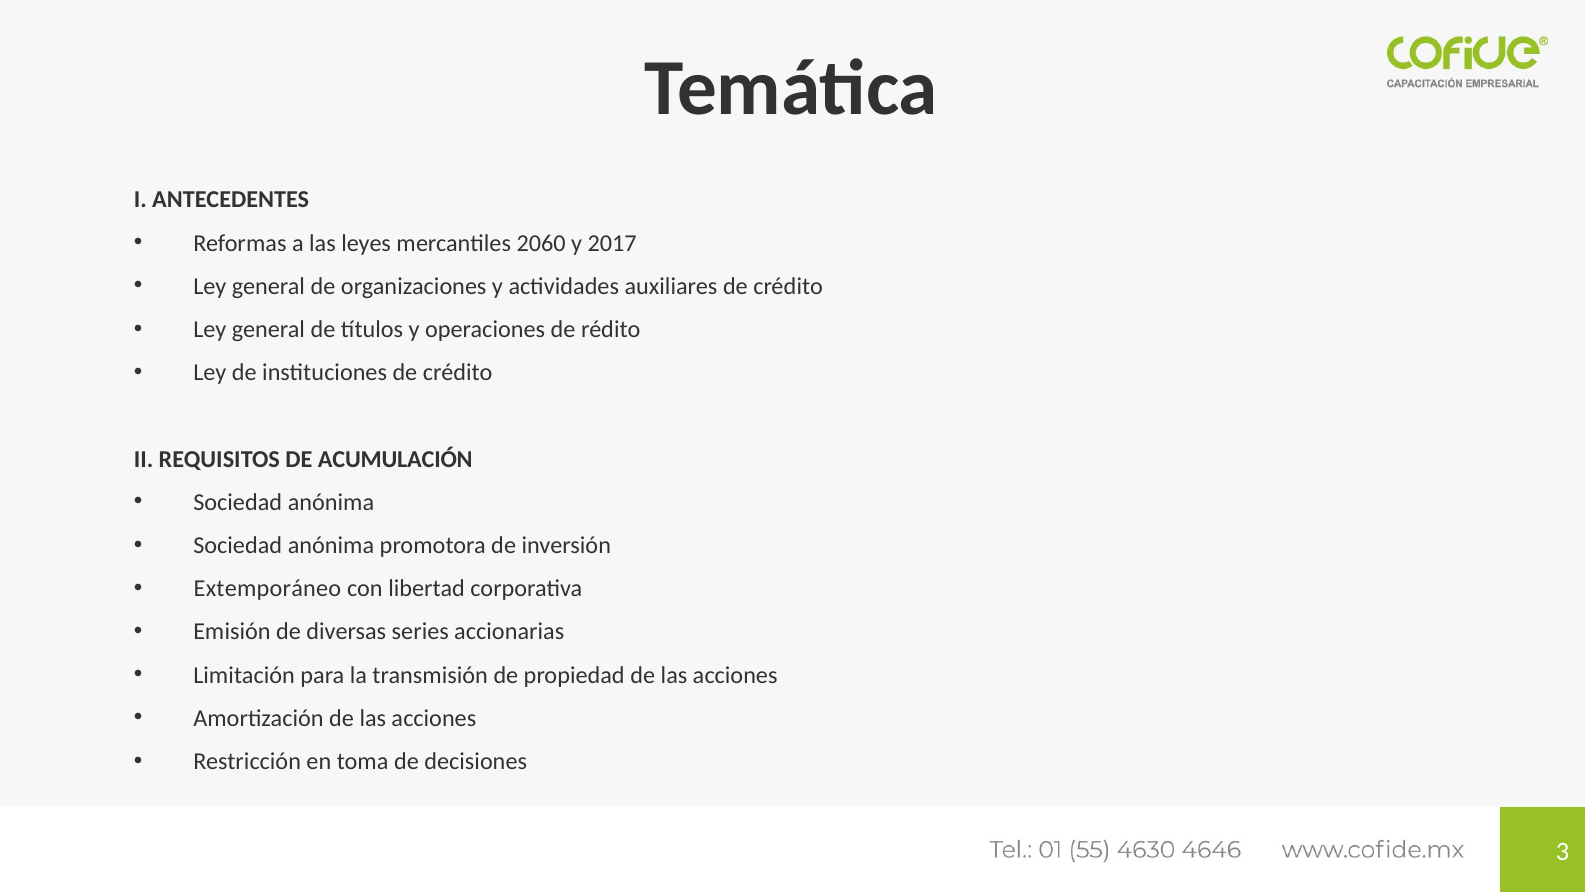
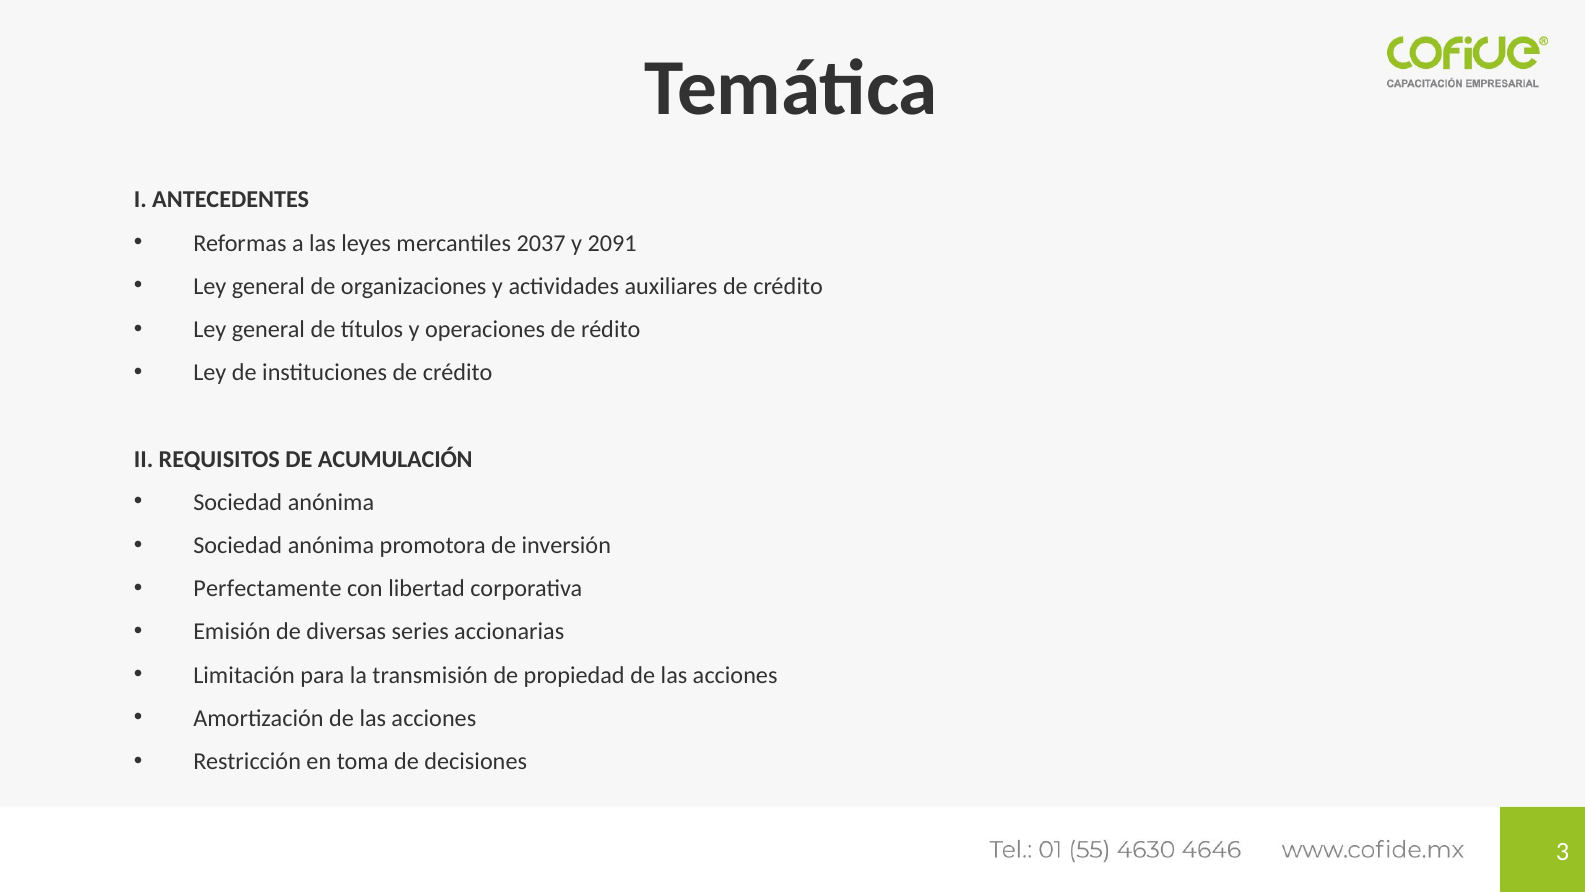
2060: 2060 -> 2037
2017: 2017 -> 2091
Extemporáneo: Extemporáneo -> Perfectamente
